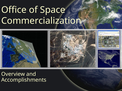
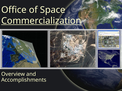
Commercialization underline: none -> present
